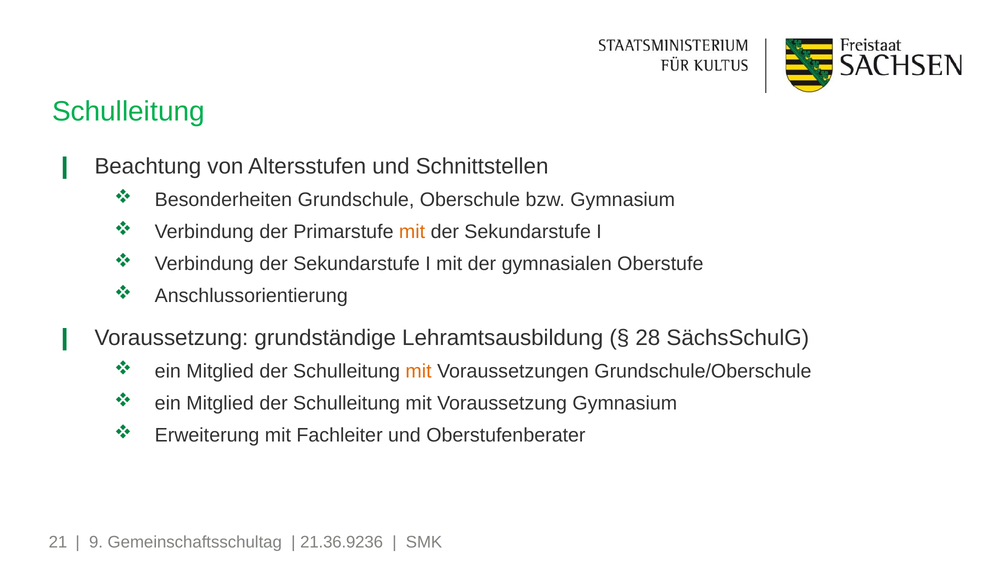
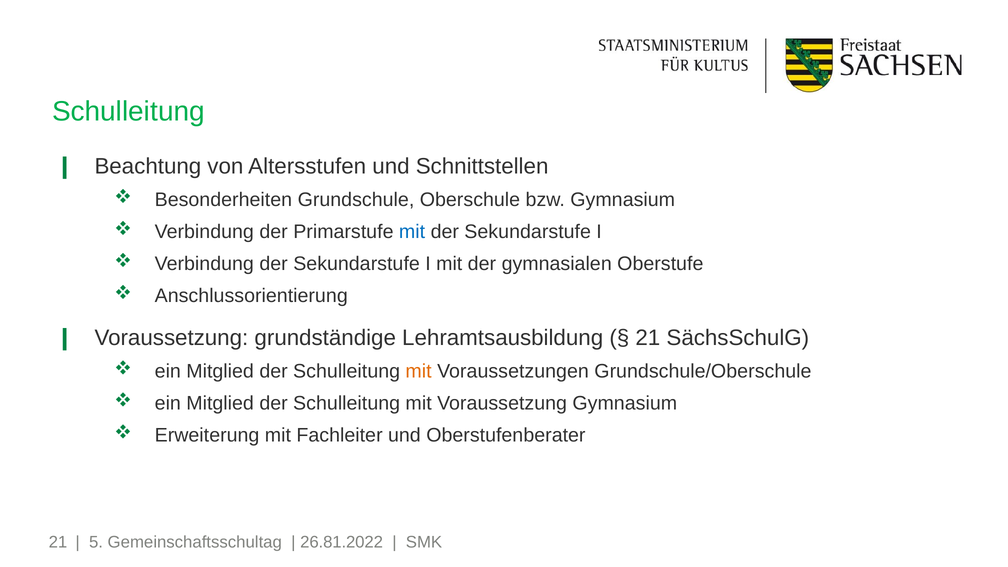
mit at (412, 232) colour: orange -> blue
28 at (648, 338): 28 -> 21
9: 9 -> 5
21.36.9236: 21.36.9236 -> 26.81.2022
